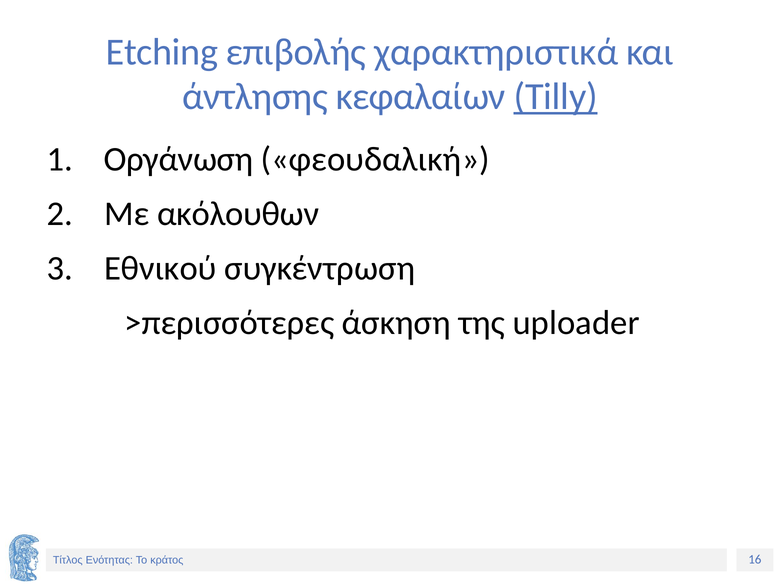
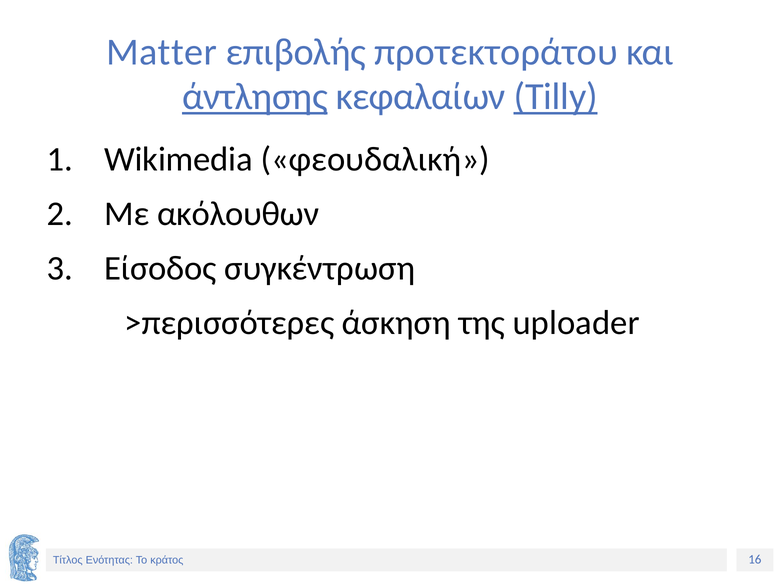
Etching: Etching -> Matter
χαρακτηριστικά: χαρακτηριστικά -> προτεκτοράτου
άντλησης underline: none -> present
Οργάνωση: Οργάνωση -> Wikimedia
Εθνικού: Εθνικού -> Είσοδος
